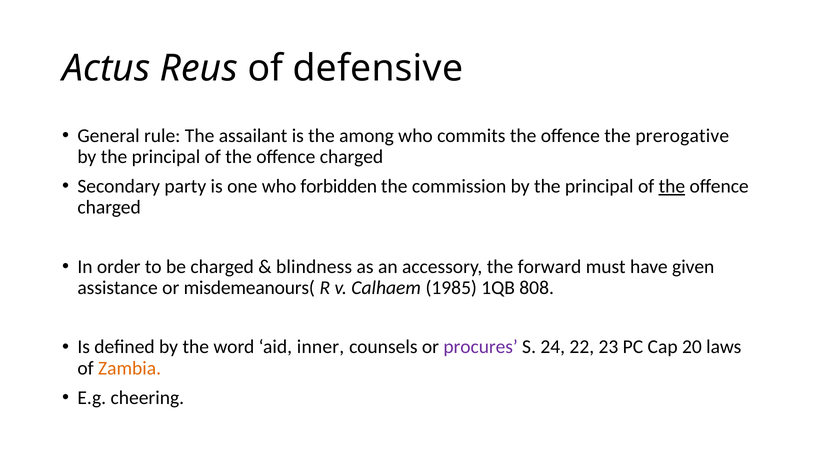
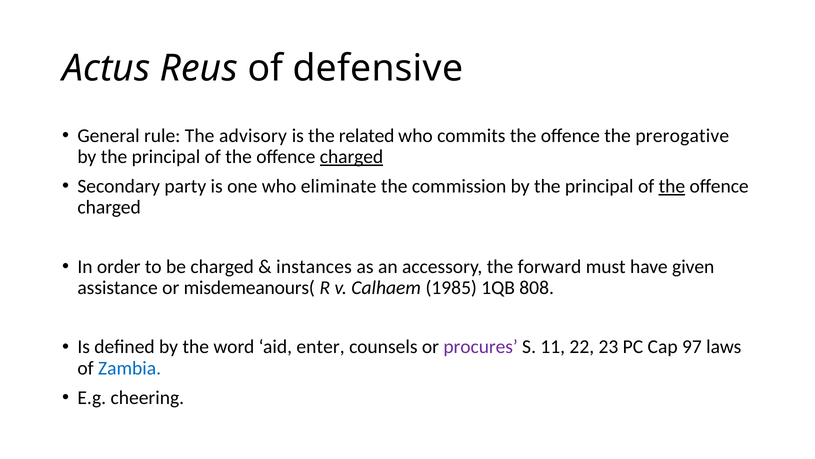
assailant: assailant -> advisory
among: among -> related
charged at (352, 157) underline: none -> present
forbidden: forbidden -> eliminate
blindness: blindness -> instances
inner: inner -> enter
24: 24 -> 11
20: 20 -> 97
Zambia colour: orange -> blue
